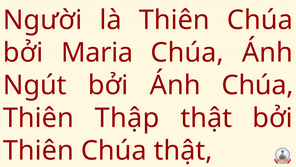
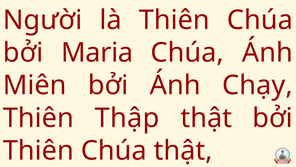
Ngút: Ngút -> Miên
Ánh Chúa: Chúa -> Chạy
